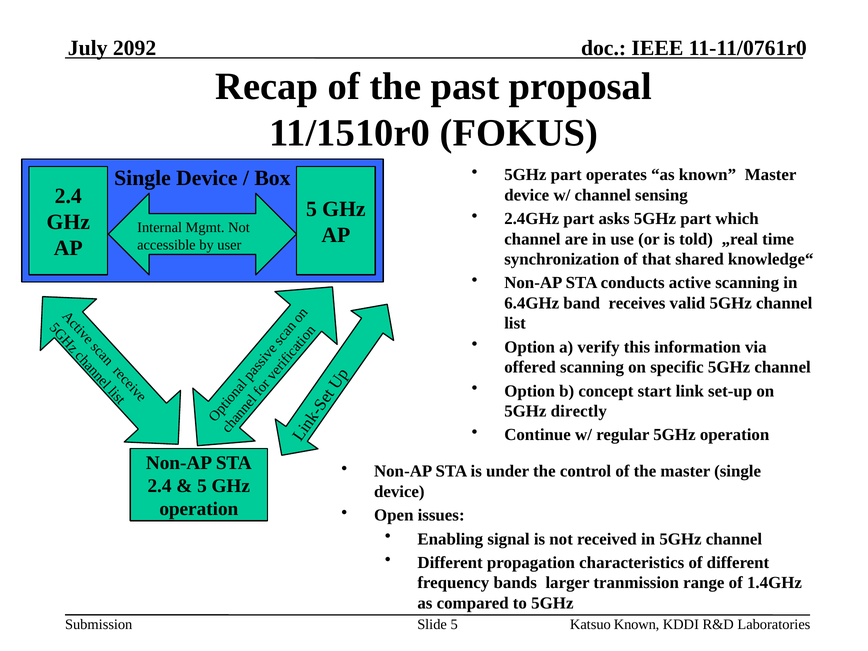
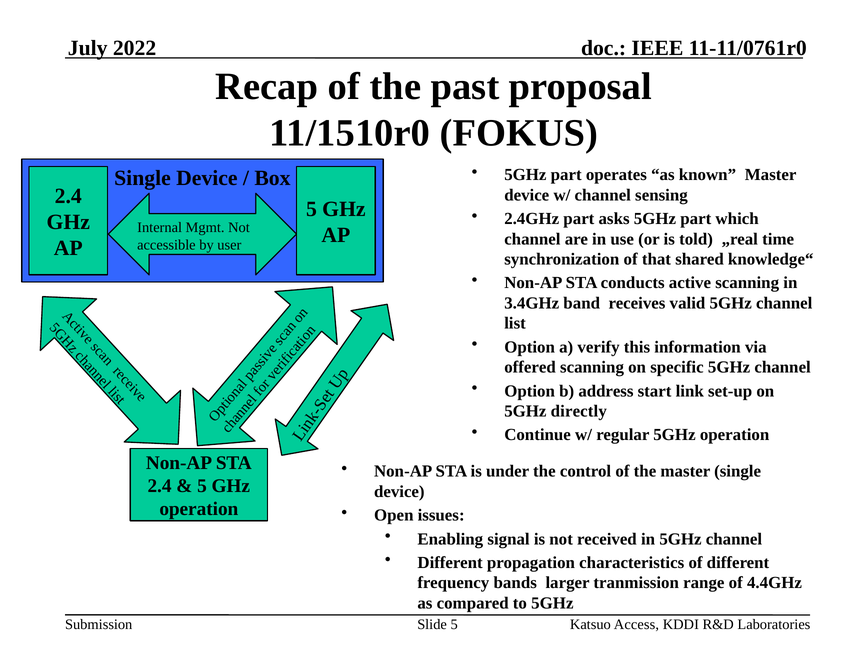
2092: 2092 -> 2022
6.4GHz: 6.4GHz -> 3.4GHz
concept: concept -> address
1.4GHz: 1.4GHz -> 4.4GHz
Katsuo Known: Known -> Access
